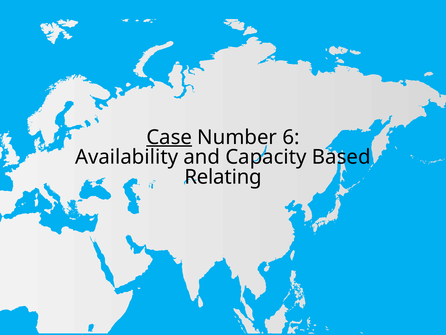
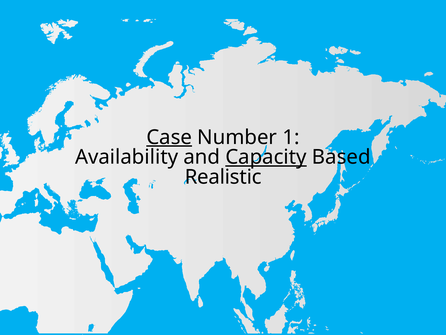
6: 6 -> 1
Capacity underline: none -> present
Relating: Relating -> Realistic
